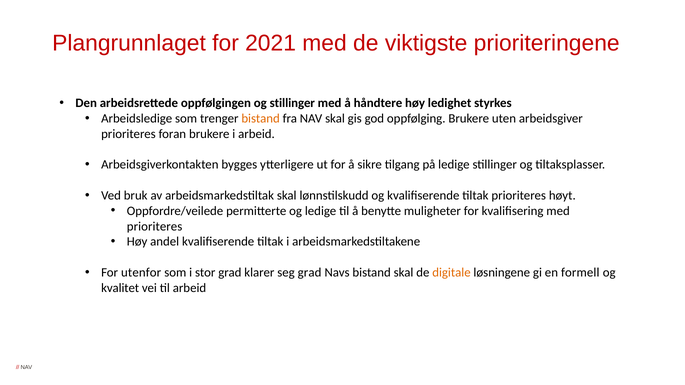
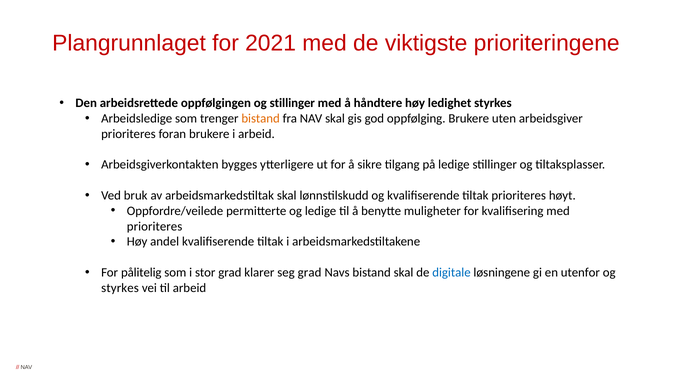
utenfor: utenfor -> pålitelig
digitale colour: orange -> blue
formell: formell -> utenfor
kvalitet at (120, 288): kvalitet -> styrkes
